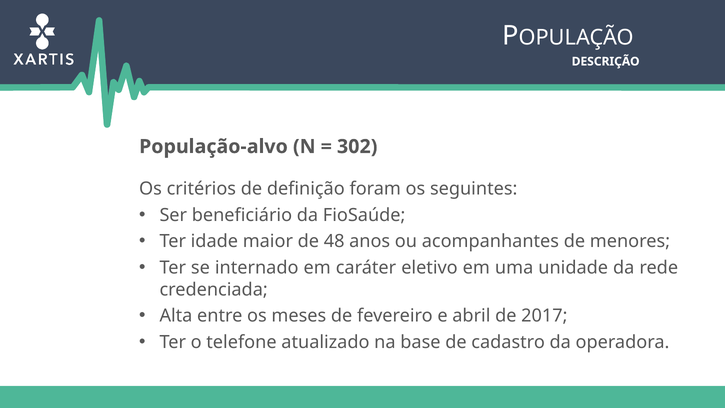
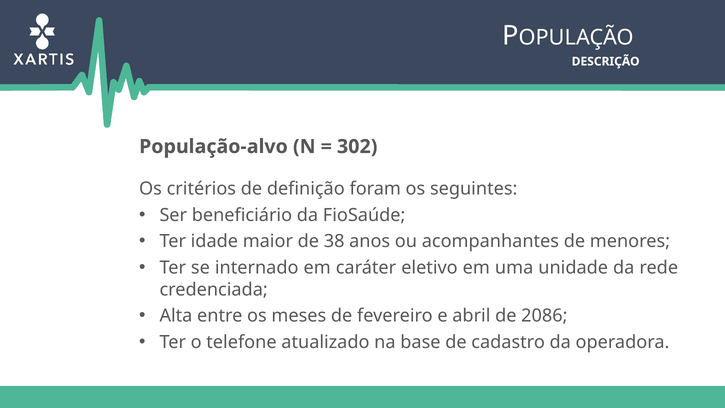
48: 48 -> 38
2017: 2017 -> 2086
